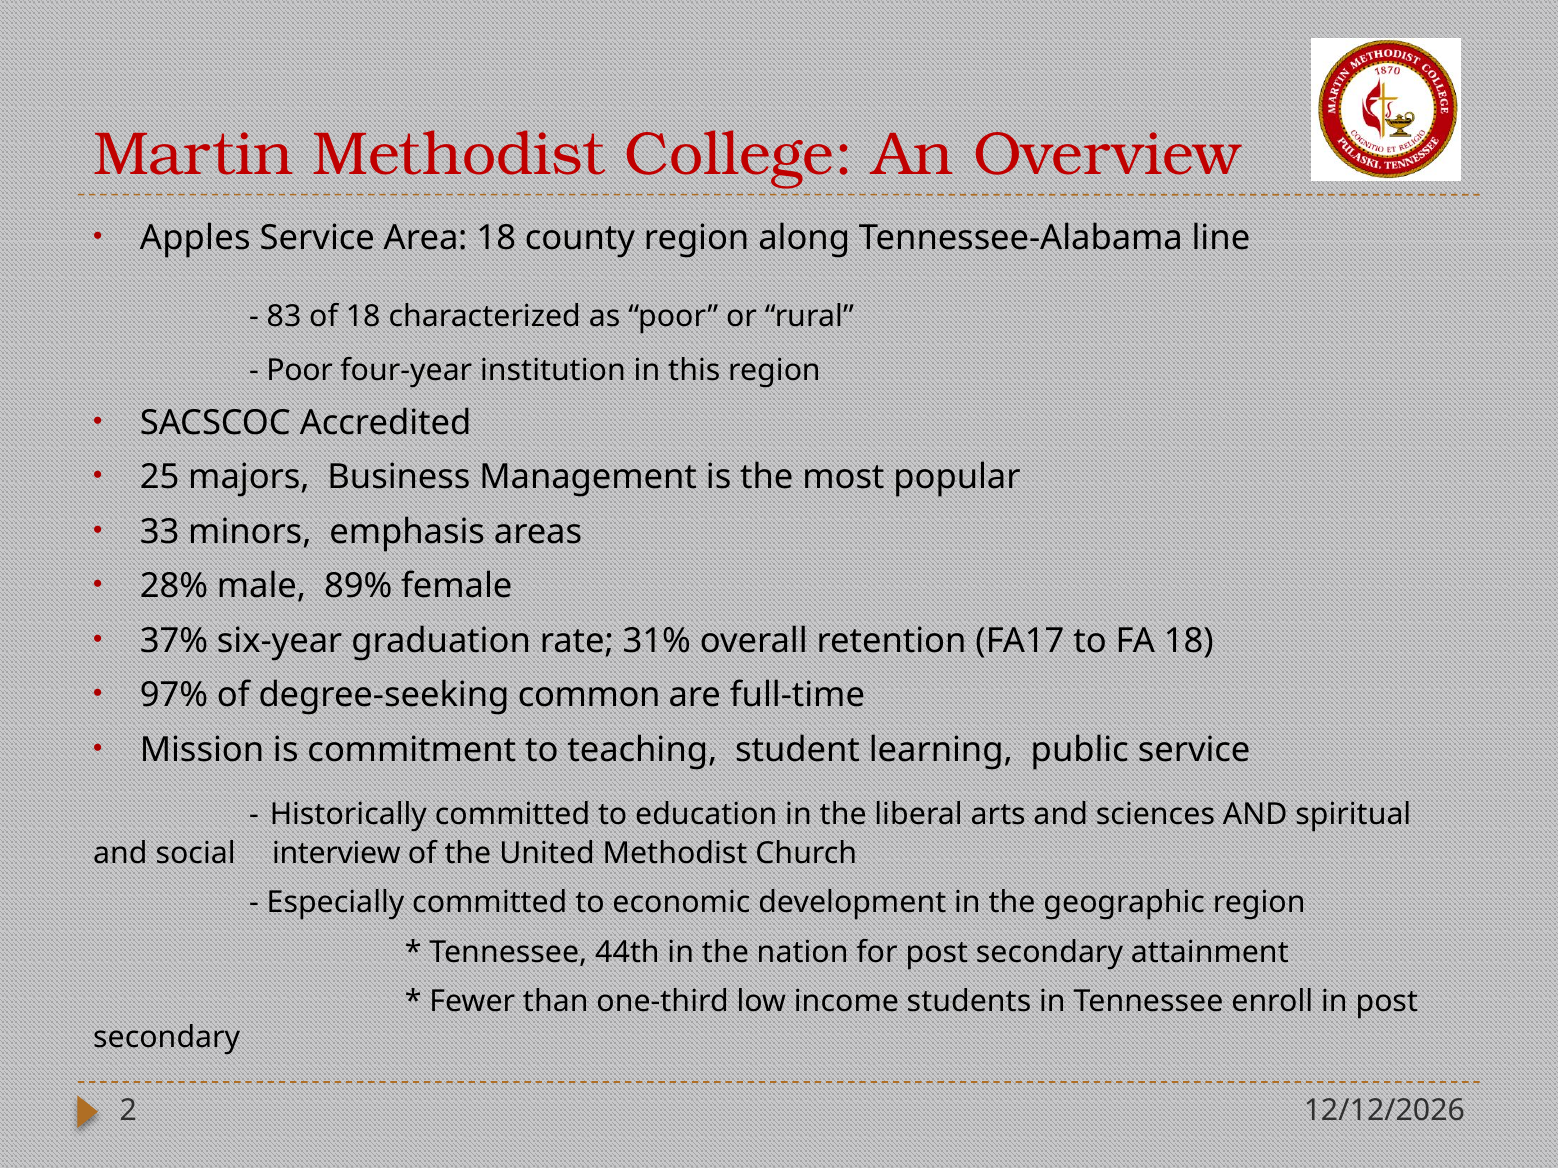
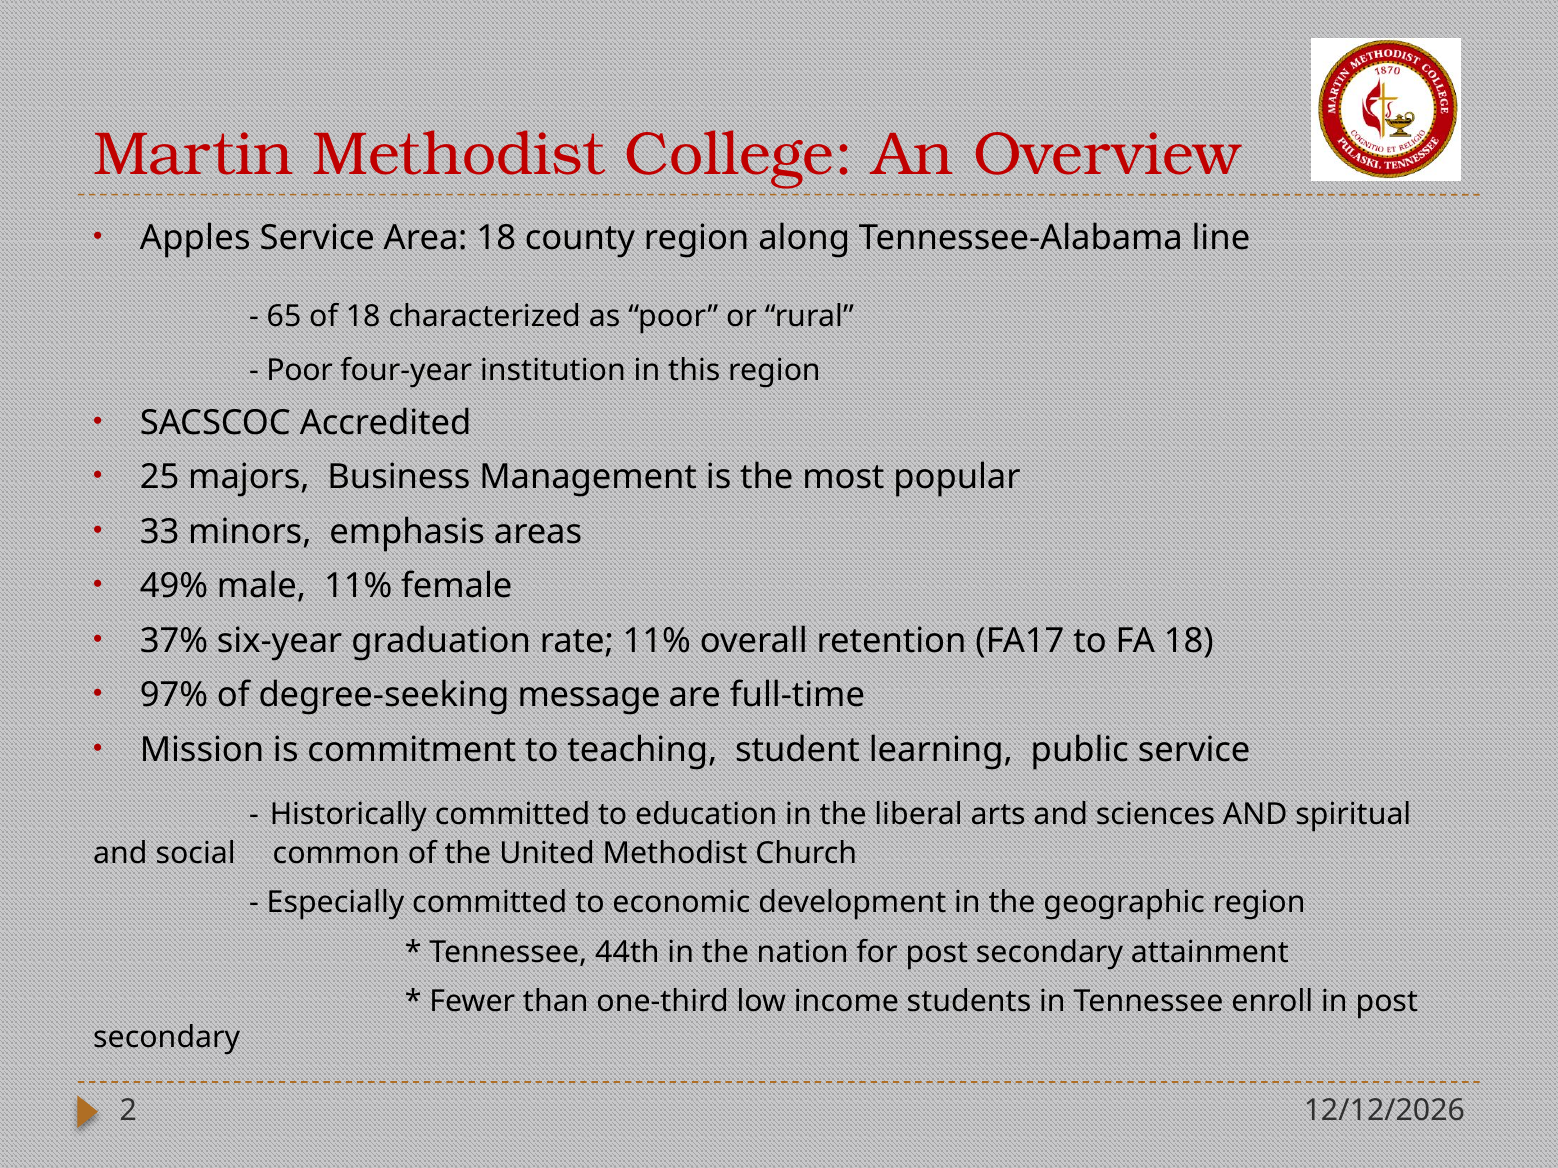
83: 83 -> 65
28%: 28% -> 49%
male 89%: 89% -> 11%
rate 31%: 31% -> 11%
common: common -> message
interview: interview -> common
